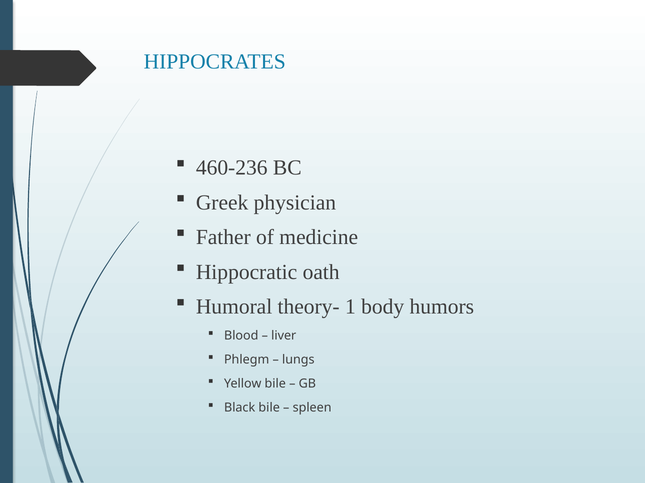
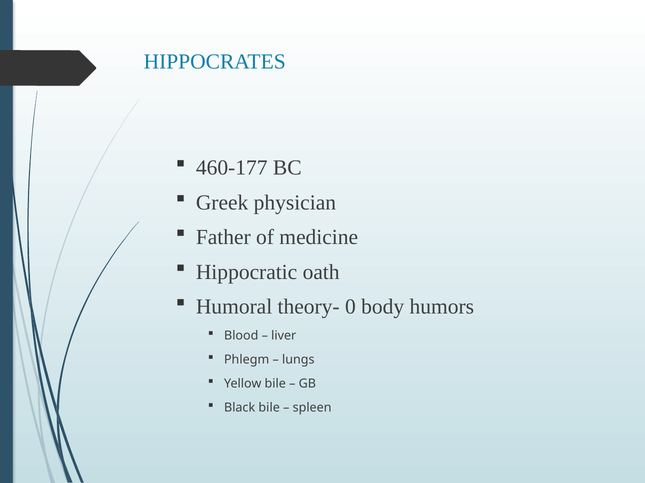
460-236: 460-236 -> 460-177
1: 1 -> 0
